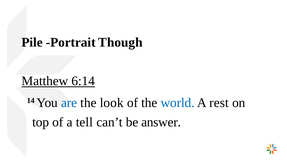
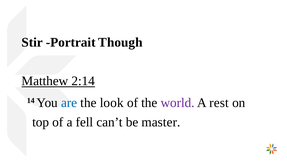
Pile: Pile -> Stir
6:14: 6:14 -> 2:14
world colour: blue -> purple
tell: tell -> fell
answer: answer -> master
